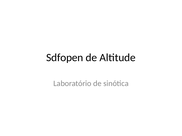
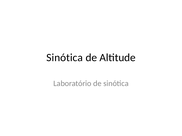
Sdfopen at (65, 58): Sdfopen -> Sinótica
